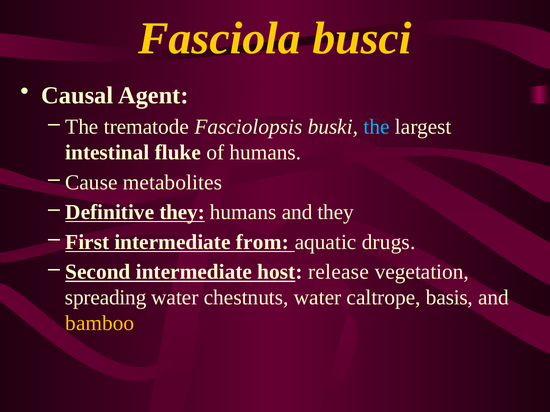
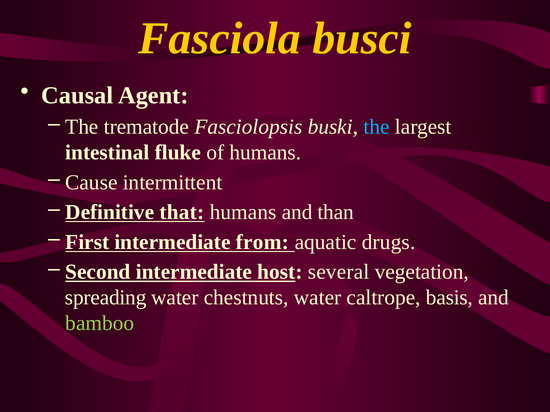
metabolites: metabolites -> intermittent
Definitive they: they -> that
and they: they -> than
release: release -> several
bamboo colour: yellow -> light green
